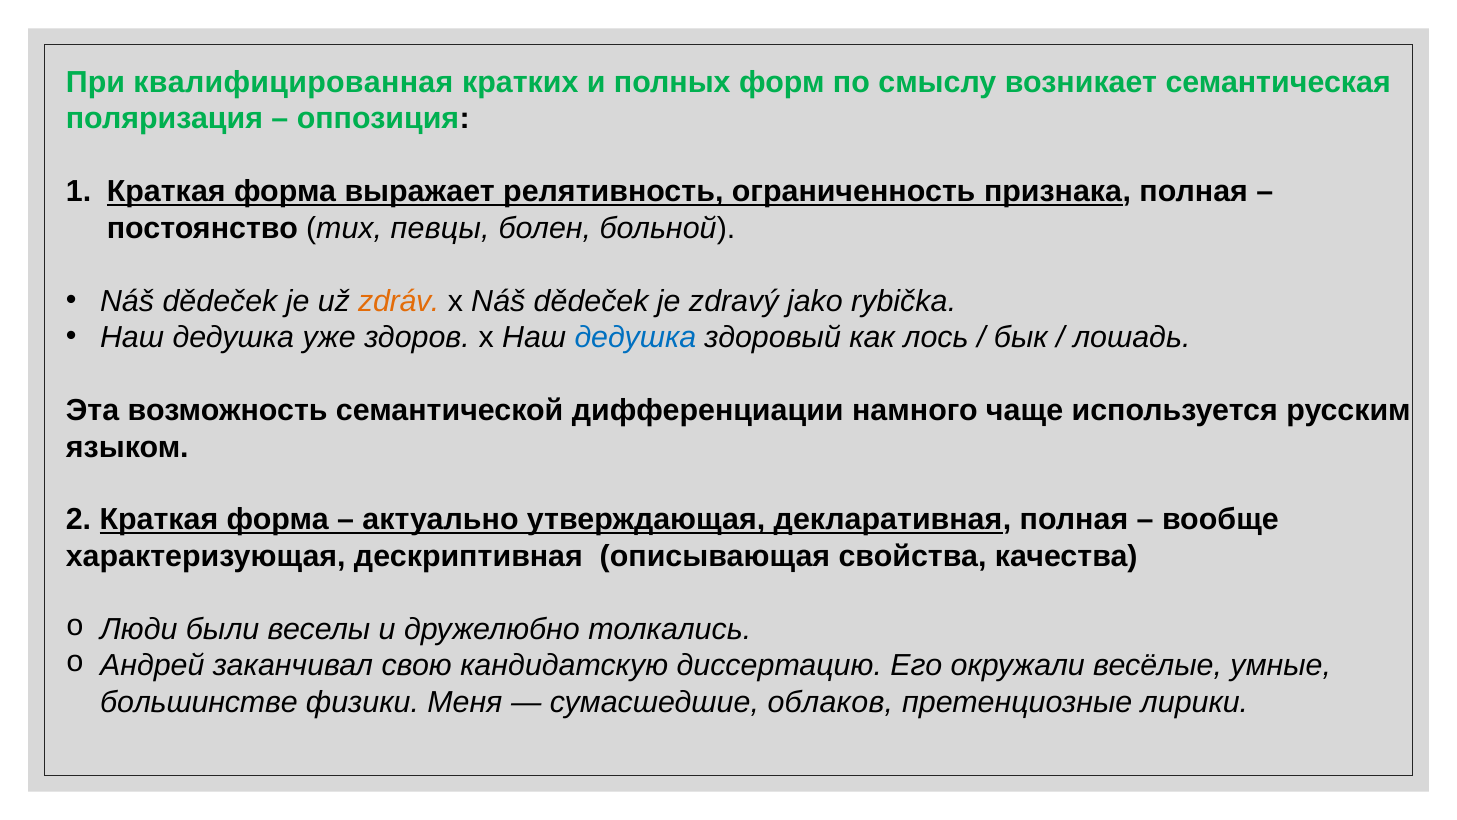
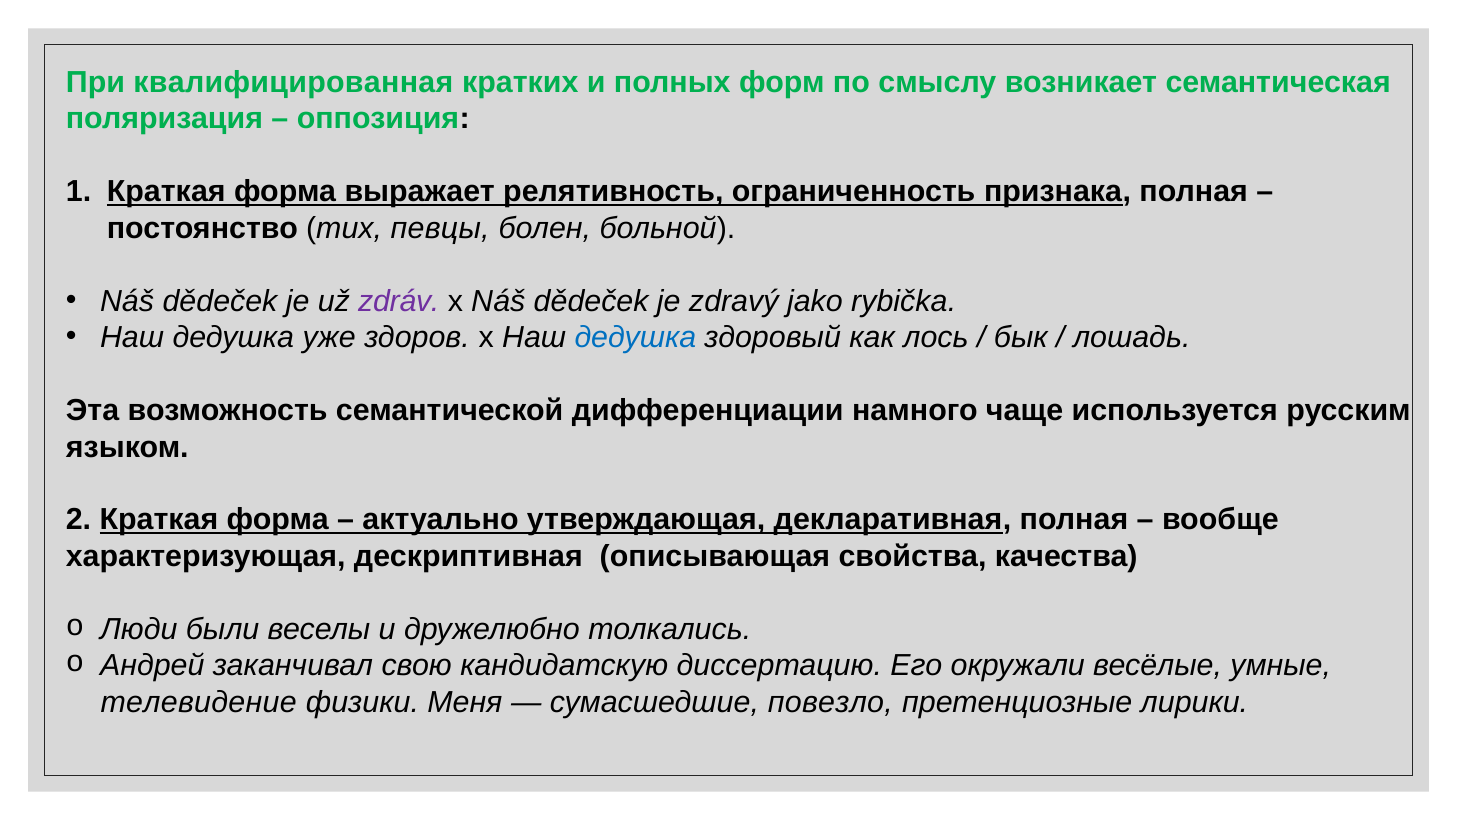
zdráv colour: orange -> purple
большинстве: большинстве -> телевидение
облаков: облаков -> повезло
